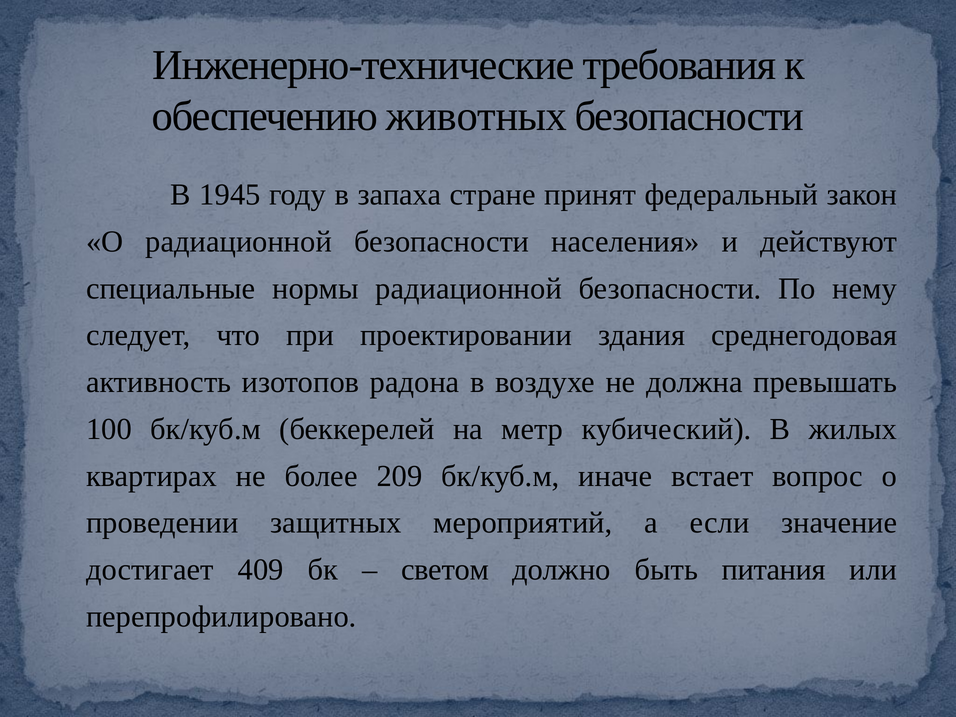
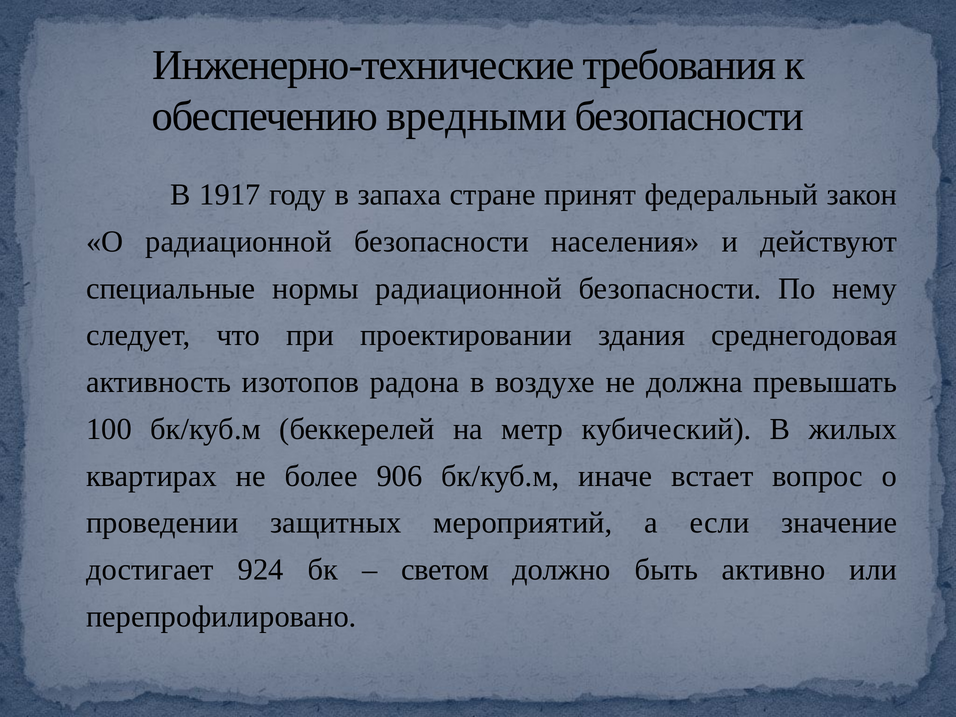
животных: животных -> вредными
1945: 1945 -> 1917
209: 209 -> 906
409: 409 -> 924
питания: питания -> активно
